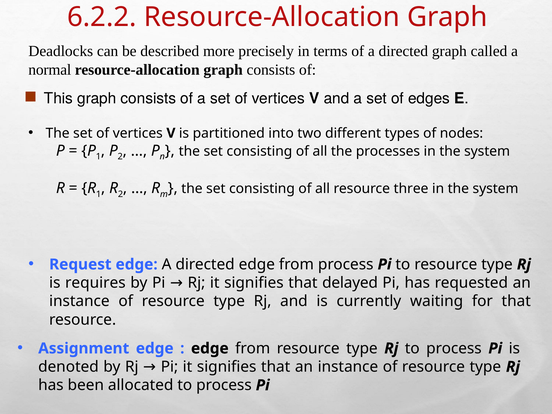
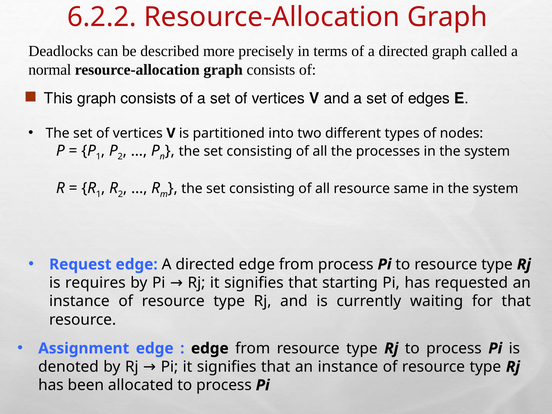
three: three -> same
delayed: delayed -> starting
